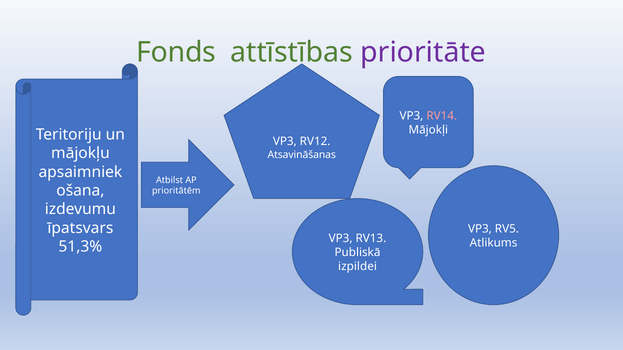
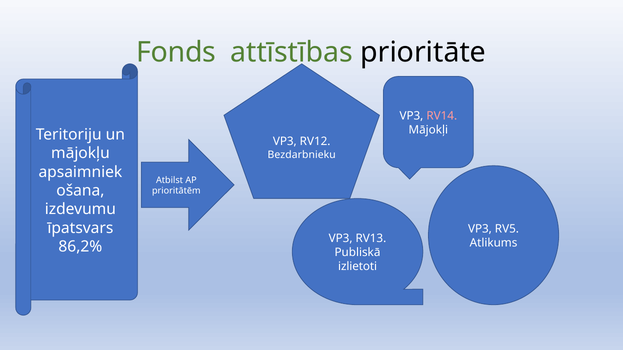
prioritāte colour: purple -> black
Atsavināšanas: Atsavināšanas -> Bezdarbnieku
51,3%: 51,3% -> 86,2%
izpildei: izpildei -> izlietoti
